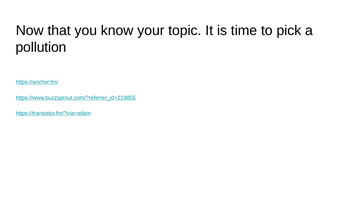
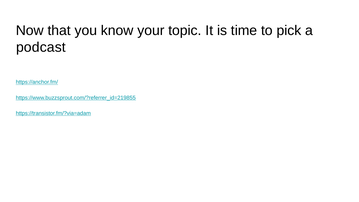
pollution: pollution -> podcast
